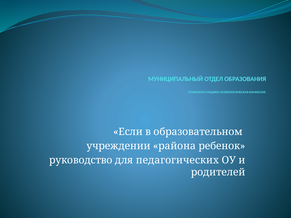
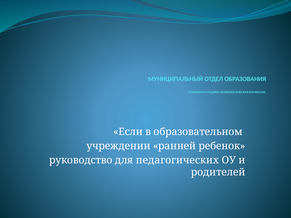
района: района -> ранней
